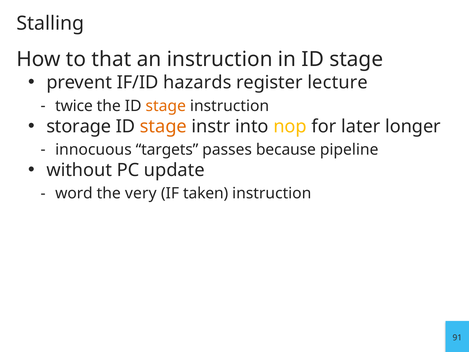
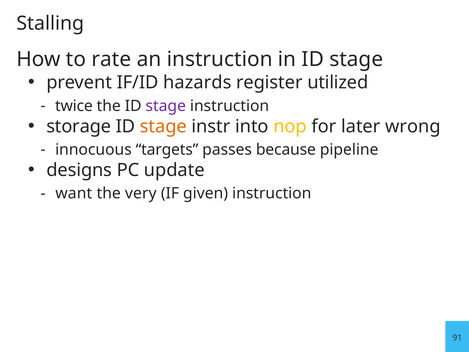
that: that -> rate
lecture: lecture -> utilized
stage at (166, 106) colour: orange -> purple
longer: longer -> wrong
without: without -> designs
word: word -> want
taken: taken -> given
